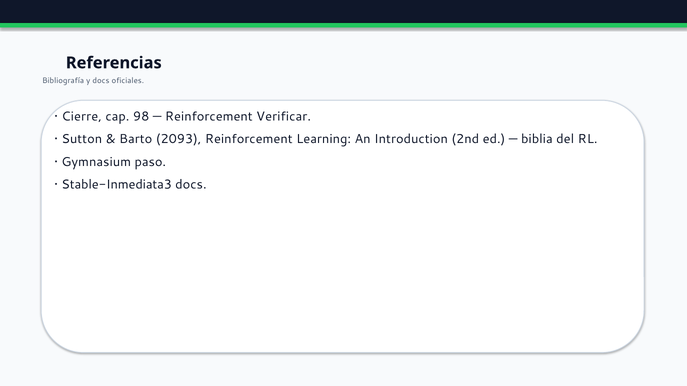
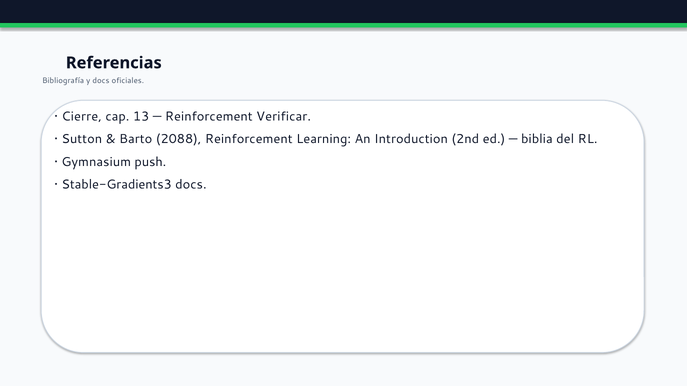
98: 98 -> 13
2093: 2093 -> 2088
paso: paso -> push
Stable-Inmediata3: Stable-Inmediata3 -> Stable-Gradients3
